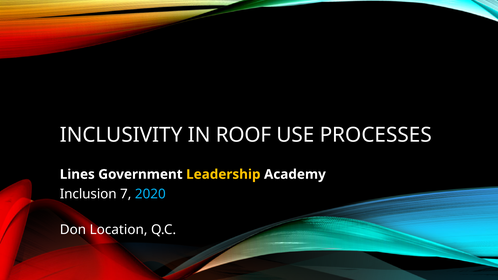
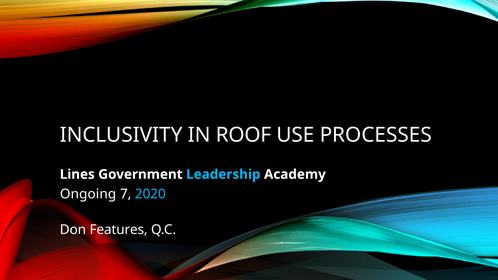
Leadership colour: yellow -> light blue
Inclusion: Inclusion -> Ongoing
Location: Location -> Features
